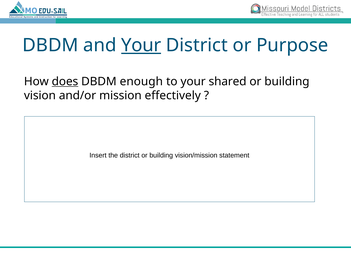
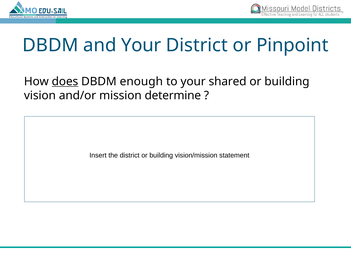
Your at (141, 45) underline: present -> none
Purpose: Purpose -> Pinpoint
effectively: effectively -> determine
